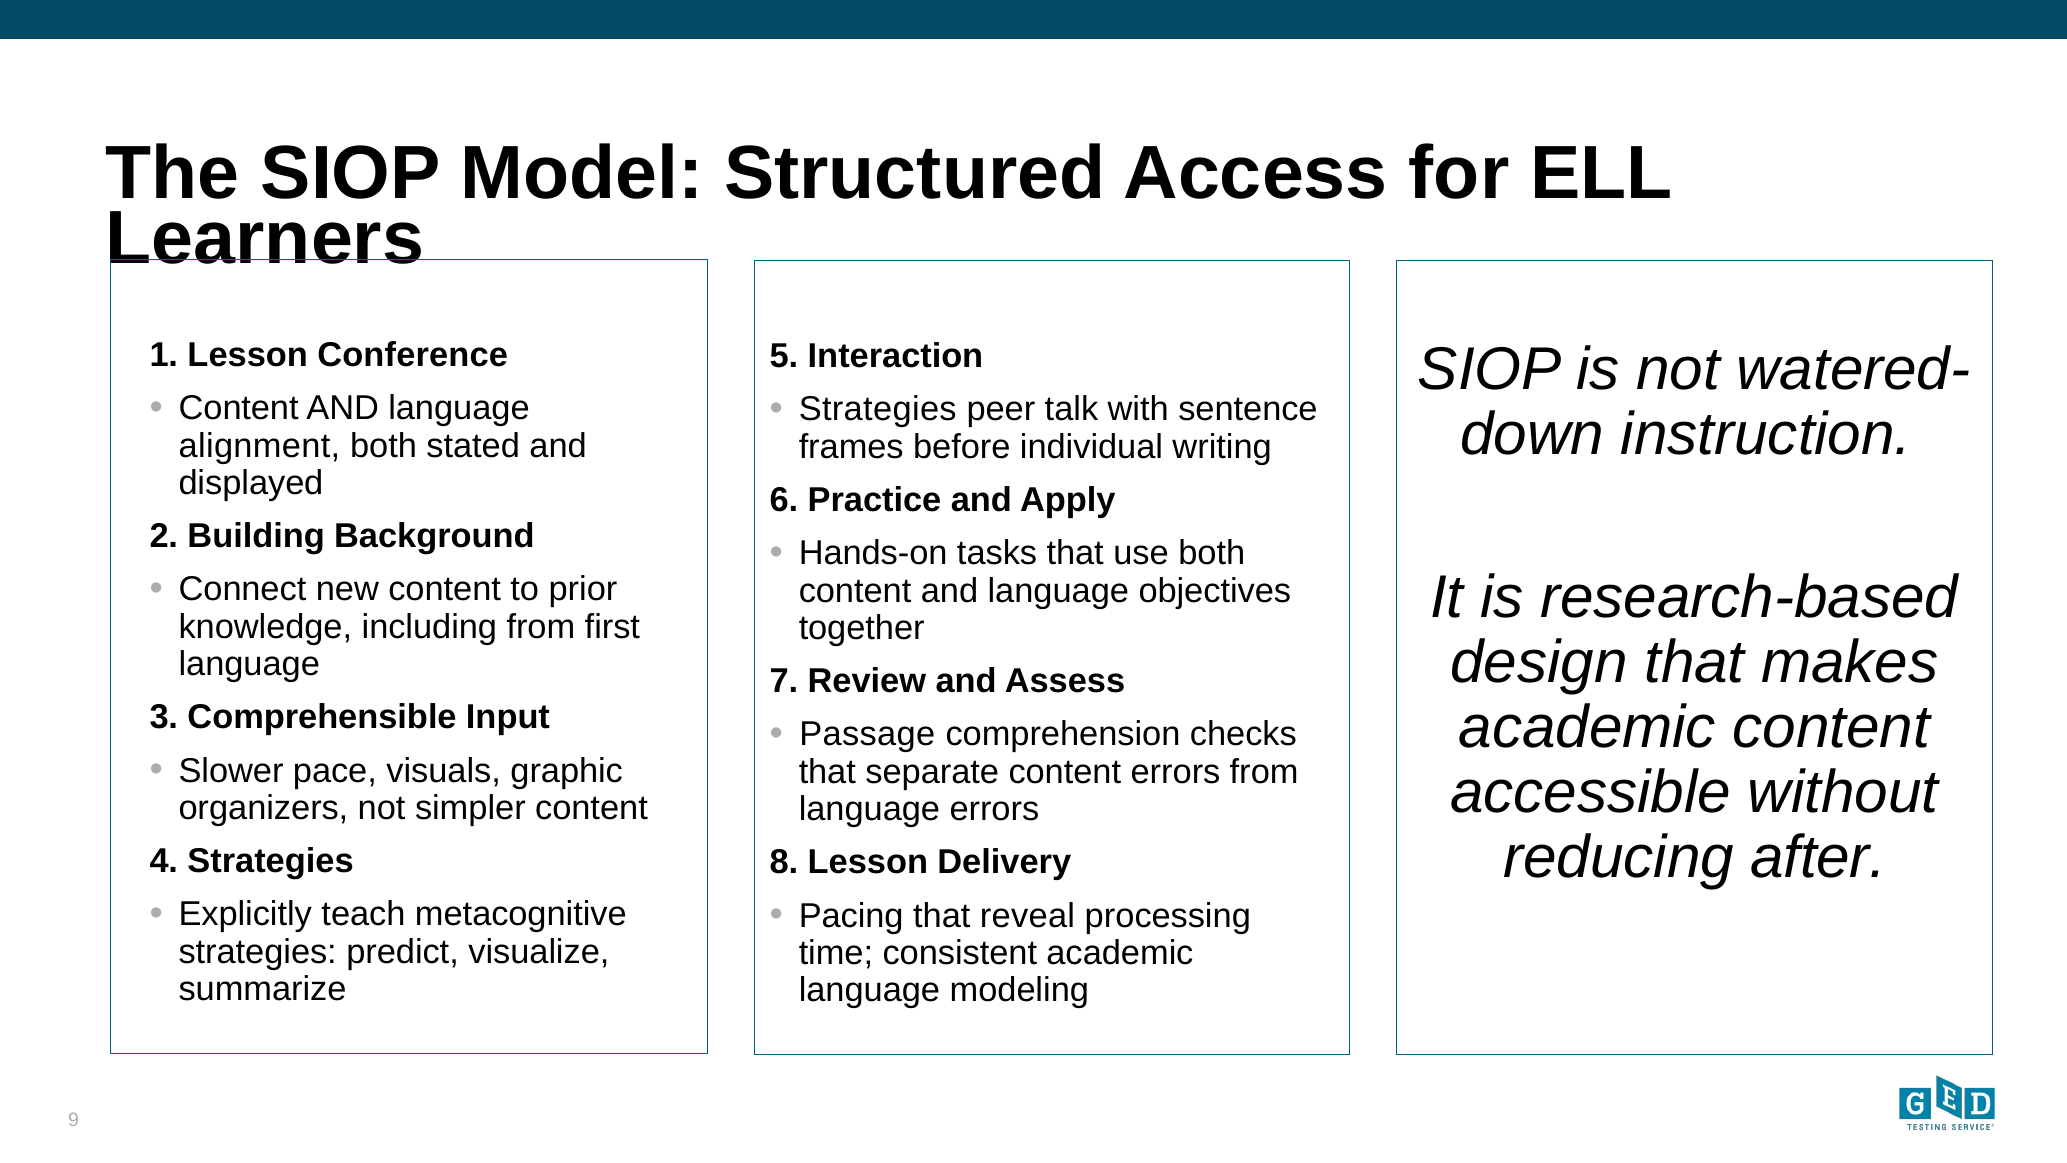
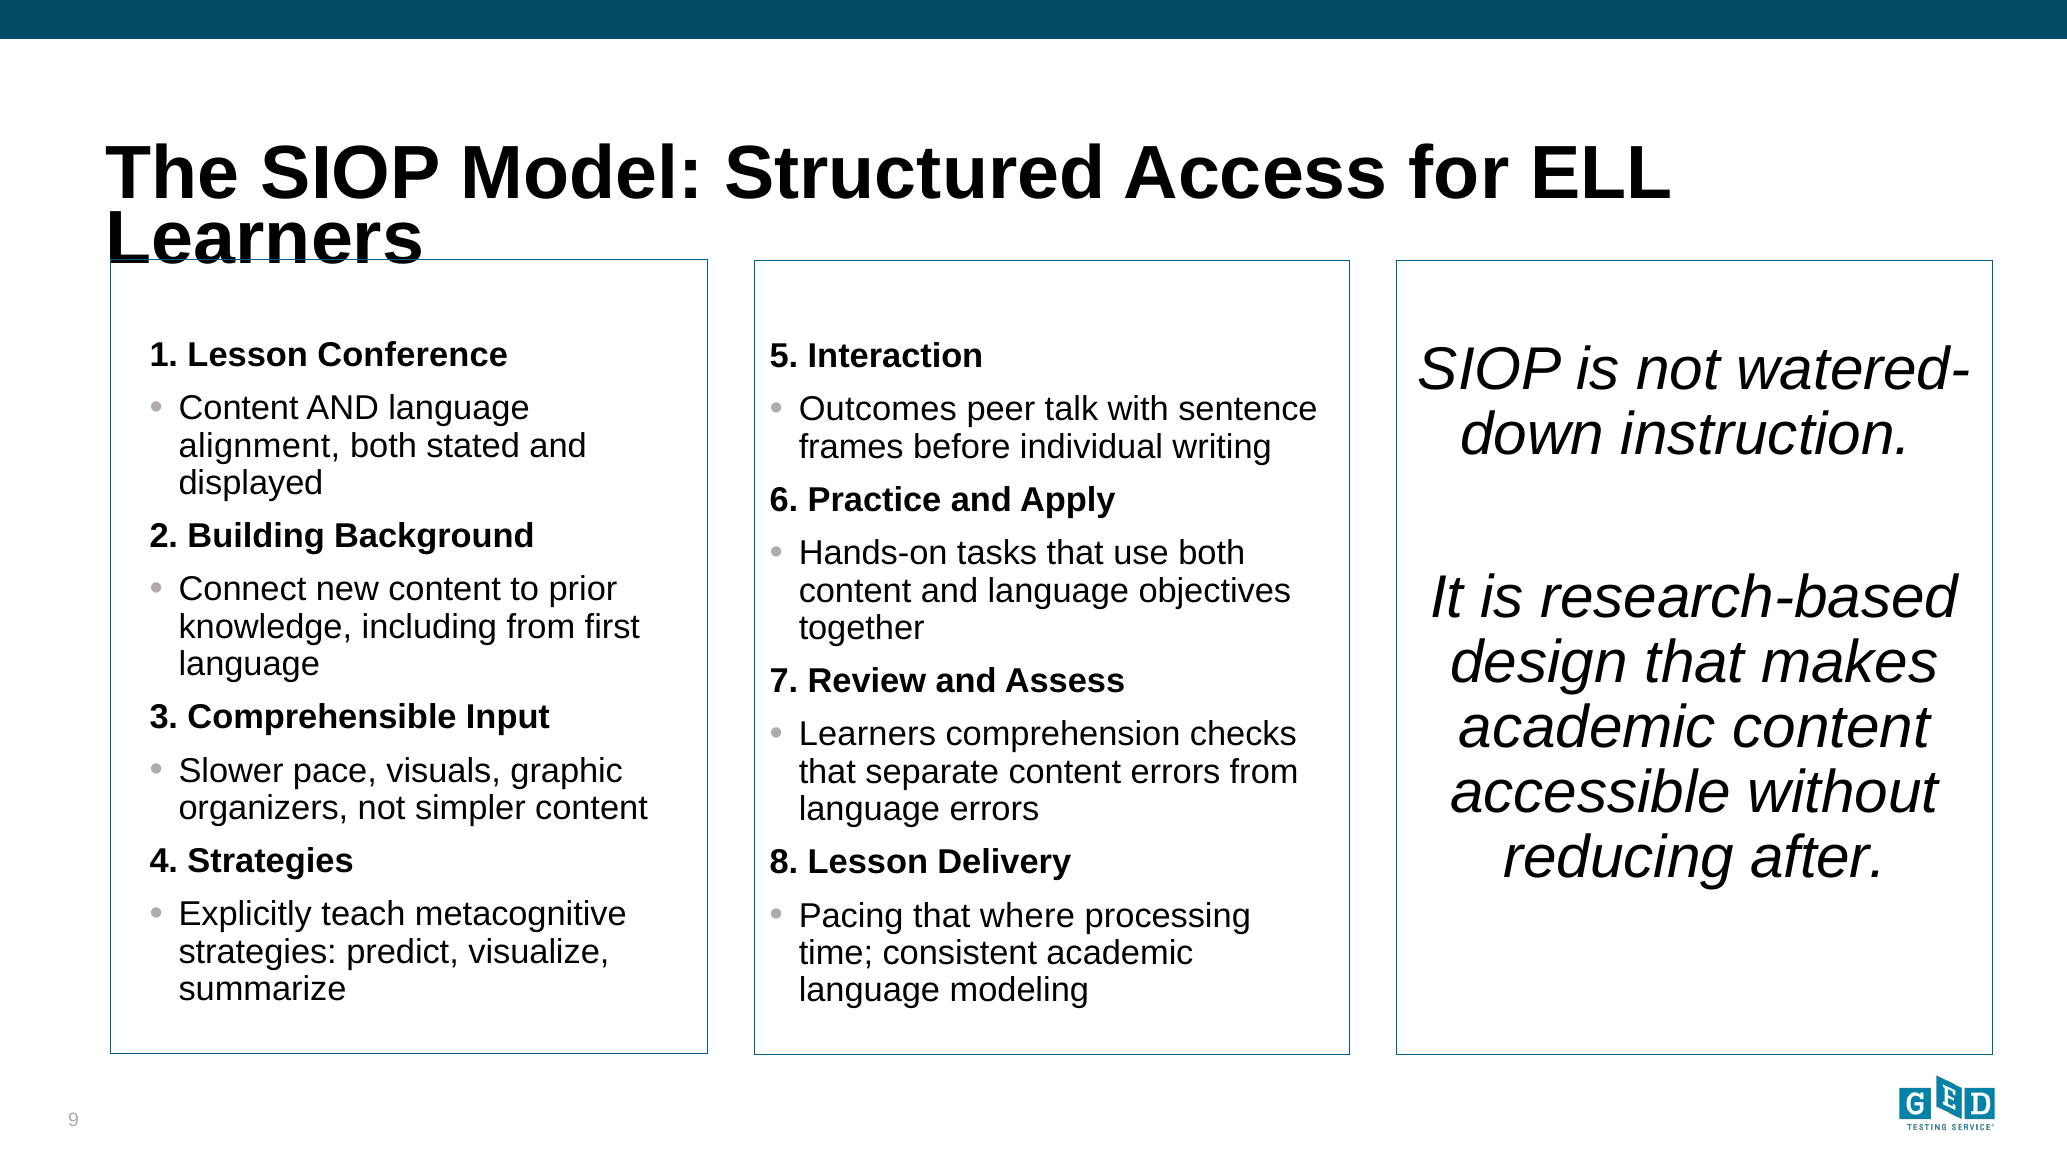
Strategies at (878, 410): Strategies -> Outcomes
Passage at (867, 734): Passage -> Learners
reveal: reveal -> where
